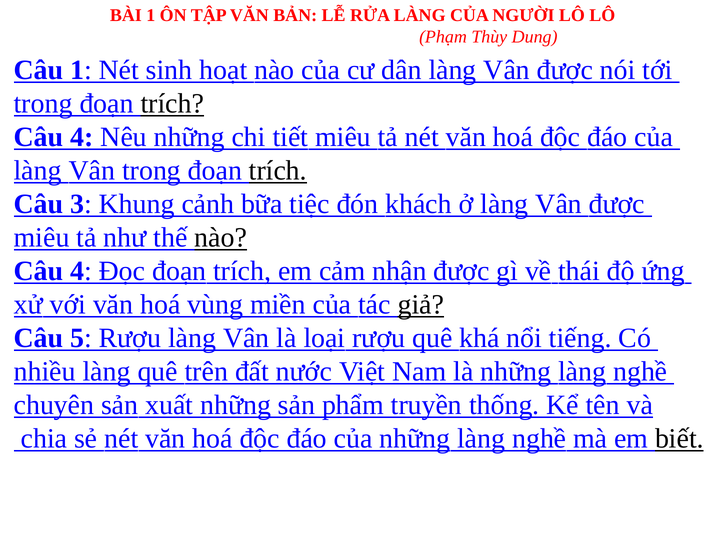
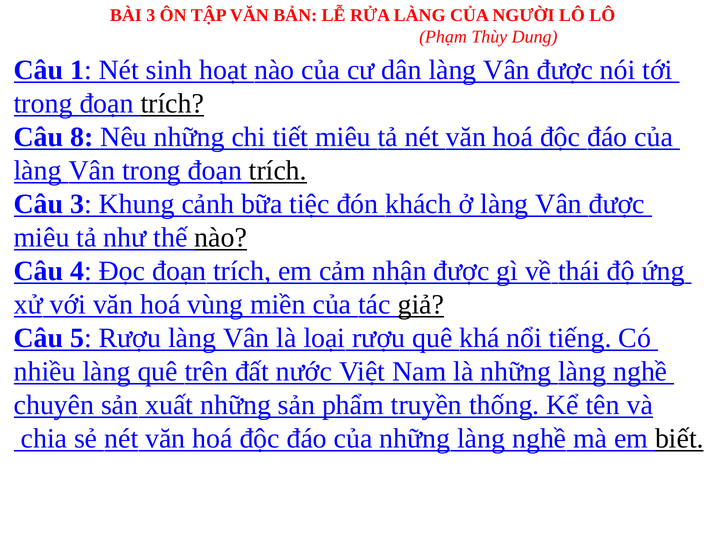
BÀI 1: 1 -> 3
4 at (82, 137): 4 -> 8
